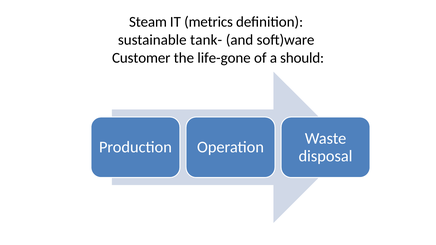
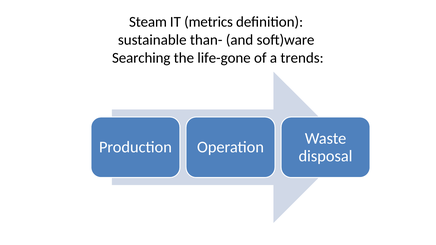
tank-: tank- -> than-
Customer: Customer -> Searching
should: should -> trends
